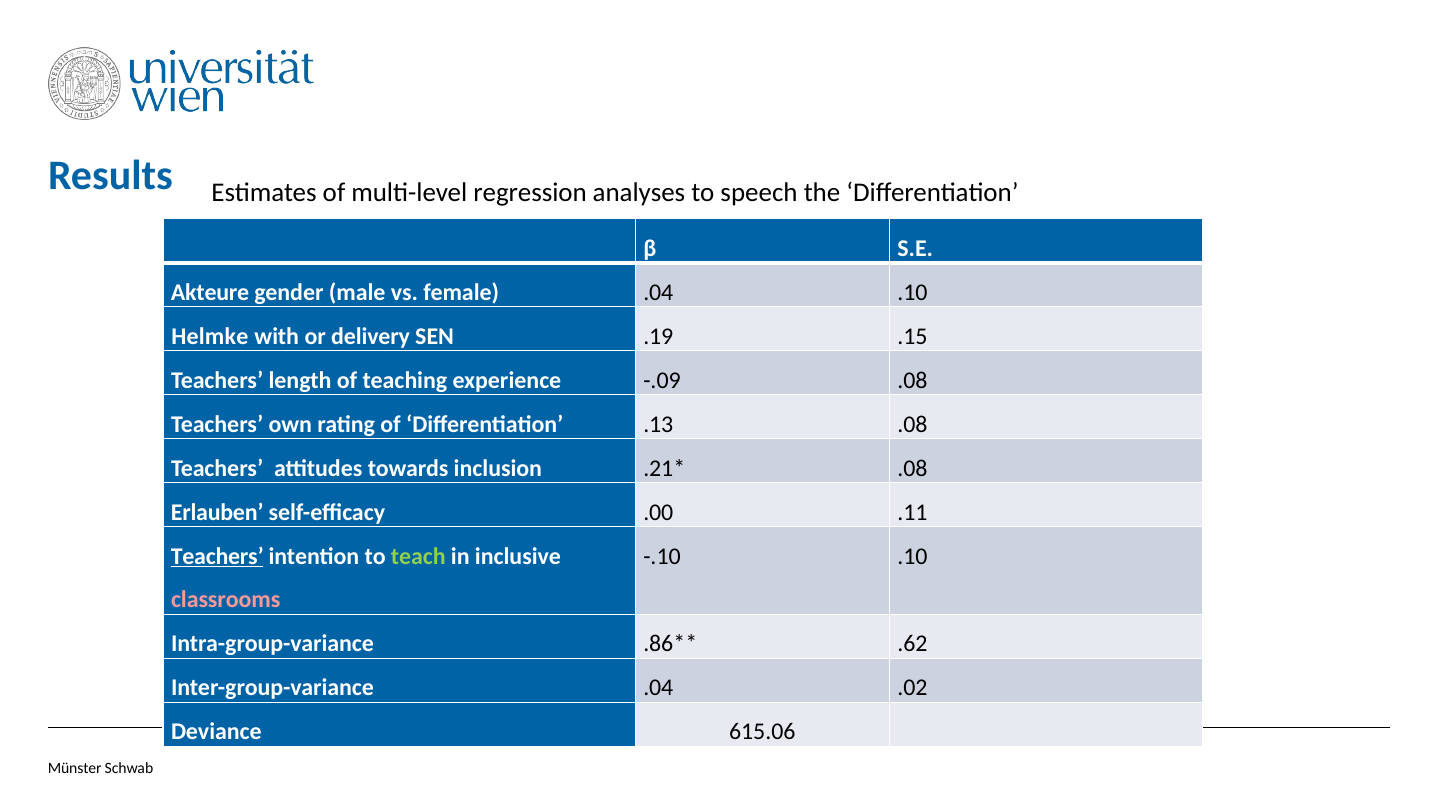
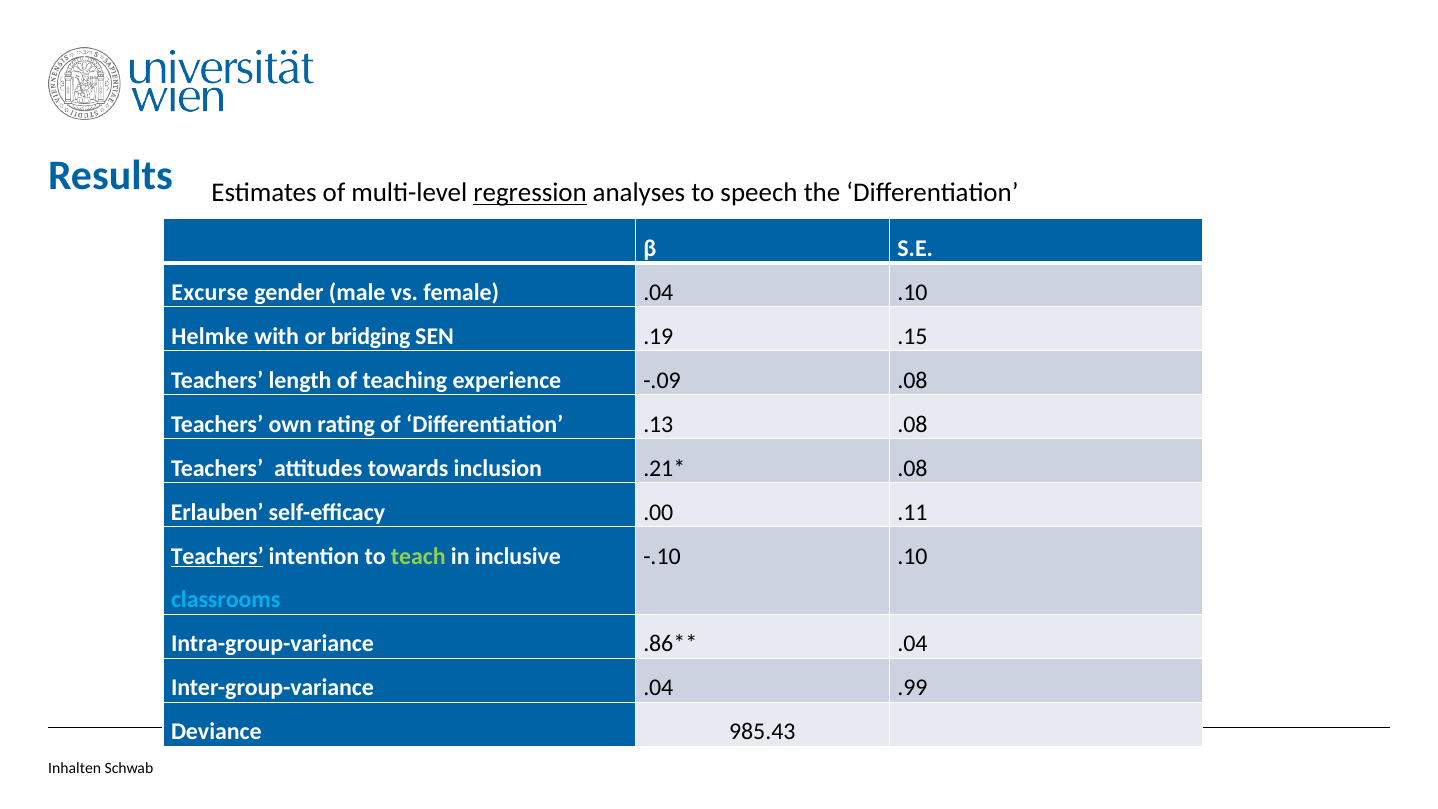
regression underline: none -> present
Akteure: Akteure -> Excurse
delivery: delivery -> bridging
classrooms colour: pink -> light blue
.62 at (913, 644): .62 -> .04
.02: .02 -> .99
615.06: 615.06 -> 985.43
Münster: Münster -> Inhalten
